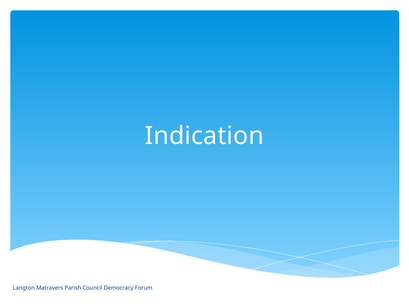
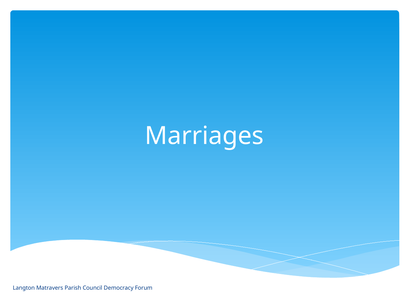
Indication: Indication -> Marriages
